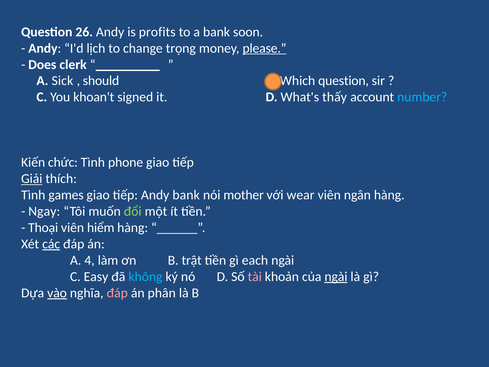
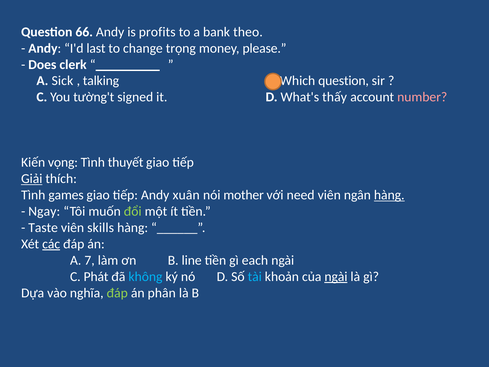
26: 26 -> 66
soon: soon -> theo
lịch: lịch -> last
please underline: present -> none
should: should -> talking
khoan't: khoan't -> tường't
number colour: light blue -> pink
chức: chức -> vọng
phone: phone -> thuyết
Andy bank: bank -> xuân
wear: wear -> need
hàng at (389, 195) underline: none -> present
Thoại: Thoại -> Taste
hiểm: hiểm -> skills
4: 4 -> 7
trật: trật -> line
Easy: Easy -> Phát
tài colour: pink -> light blue
vào underline: present -> none
đáp at (117, 293) colour: pink -> light green
